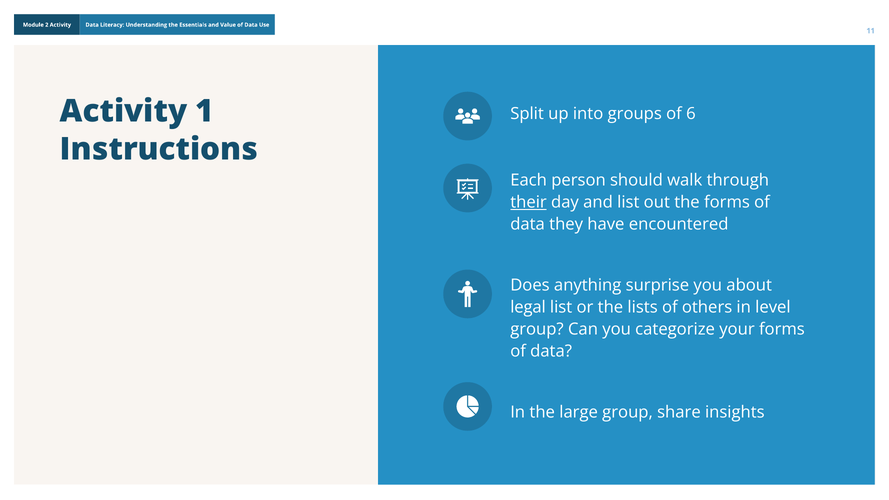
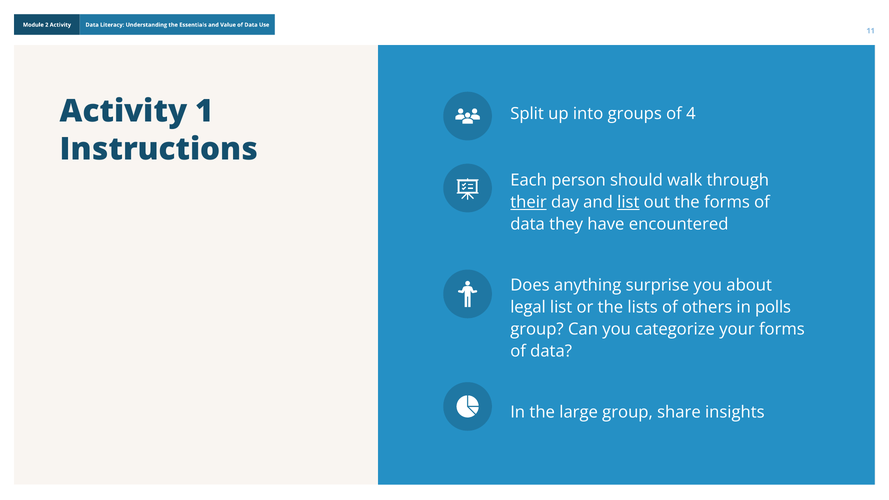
6: 6 -> 4
list at (628, 202) underline: none -> present
level: level -> polls
